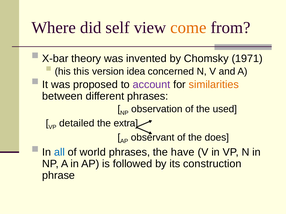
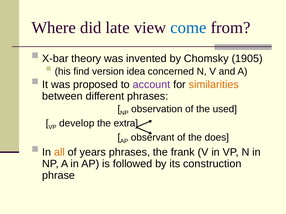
self: self -> late
come colour: orange -> blue
1971: 1971 -> 1905
this: this -> find
detailed: detailed -> develop
all colour: blue -> orange
world: world -> years
have: have -> frank
